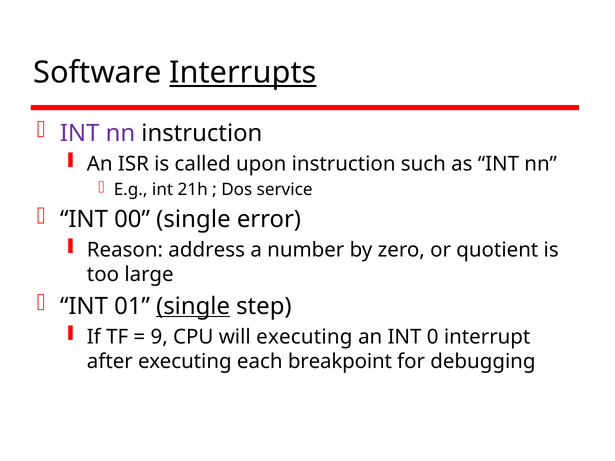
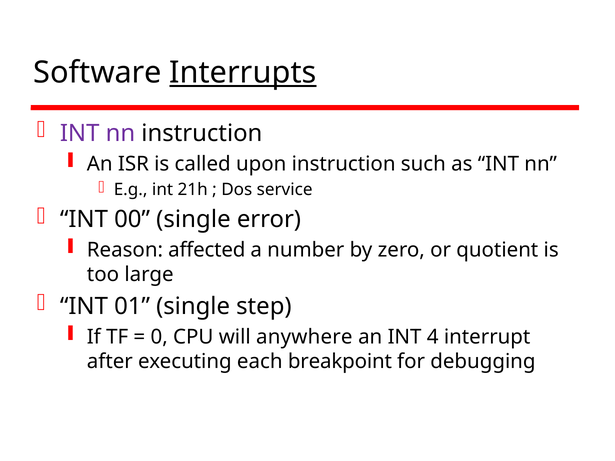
address: address -> affected
single at (193, 306) underline: present -> none
9: 9 -> 0
will executing: executing -> anywhere
0: 0 -> 4
